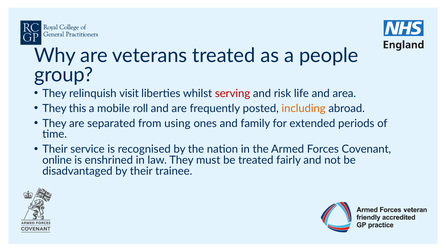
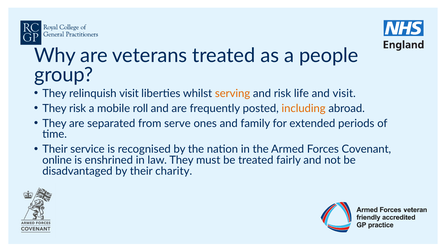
serving colour: red -> orange
and area: area -> visit
They this: this -> risk
using: using -> serve
trainee: trainee -> charity
